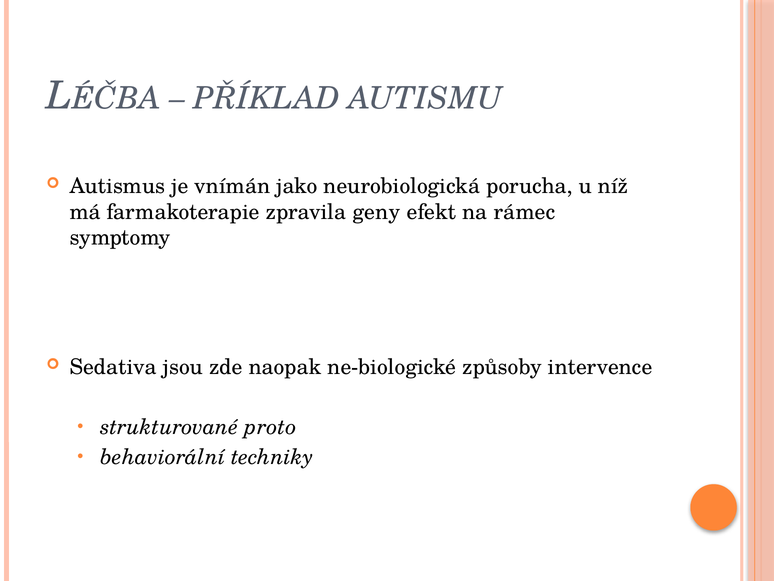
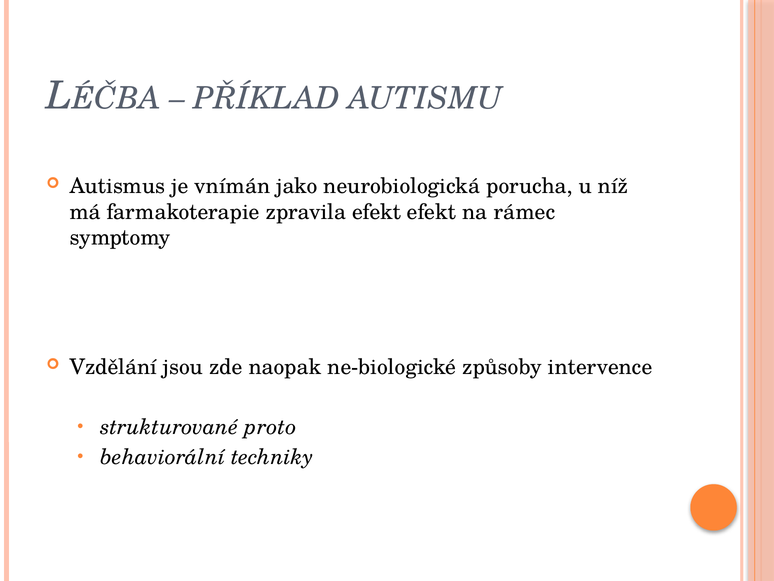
zpravila geny: geny -> efekt
Sedativa: Sedativa -> Vzdělání
